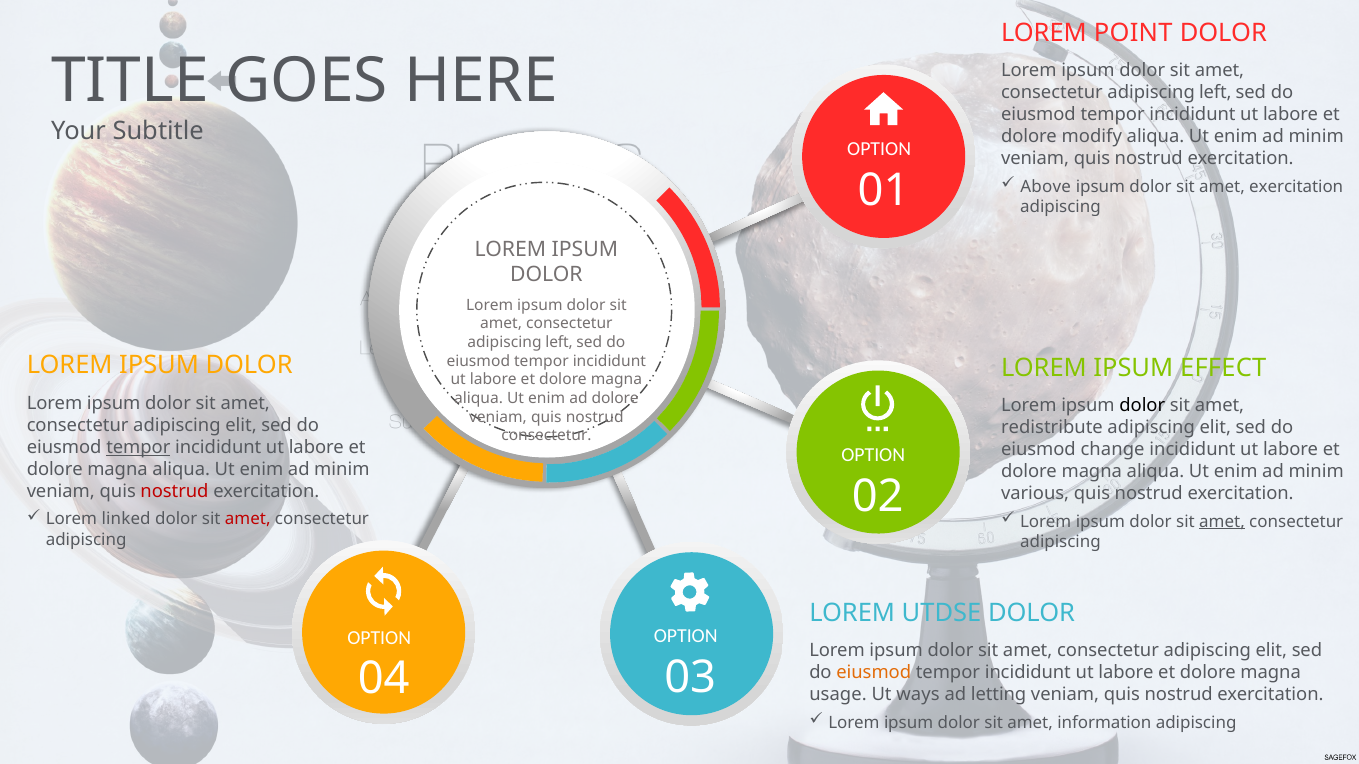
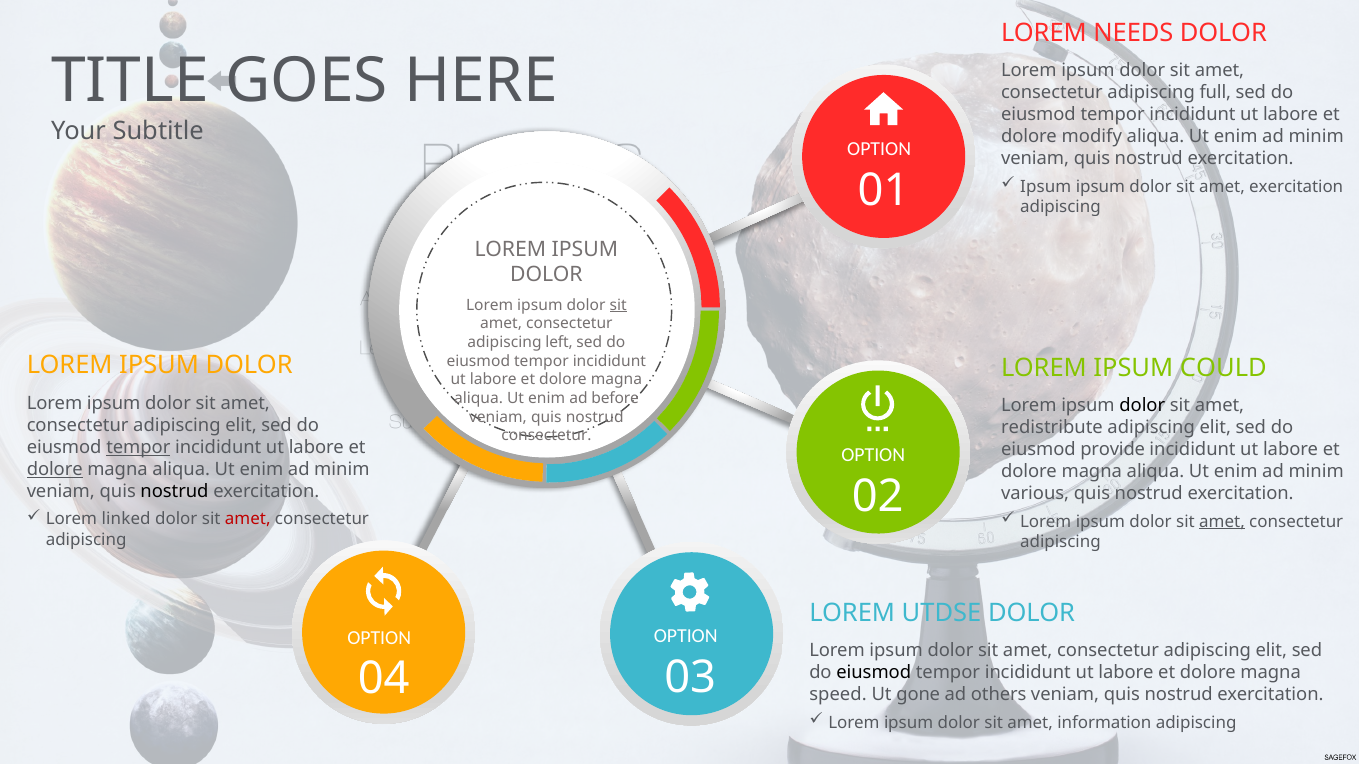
POINT: POINT -> NEEDS
left at (1215, 93): left -> full
Above at (1046, 187): Above -> Ipsum
sit at (618, 305) underline: none -> present
EFFECT: EFFECT -> COULD
ad dolore: dolore -> before
change: change -> provide
dolore at (55, 470) underline: none -> present
nostrud at (174, 492) colour: red -> black
eiusmod at (874, 673) colour: orange -> black
usage: usage -> speed
ways: ways -> gone
letting: letting -> others
